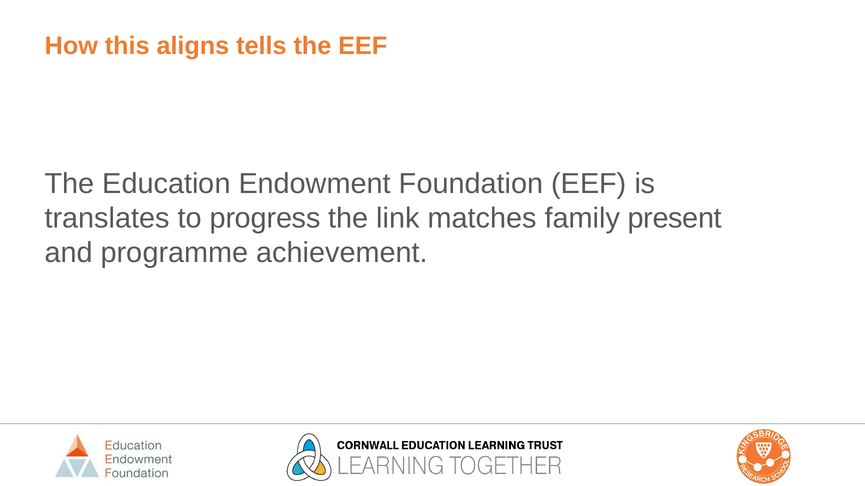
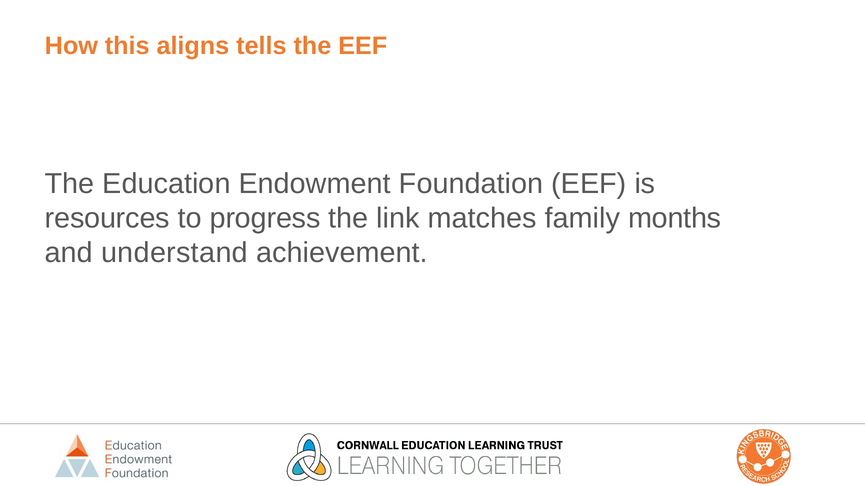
translates: translates -> resources
present: present -> months
programme: programme -> understand
